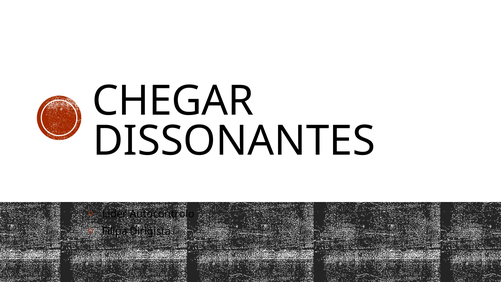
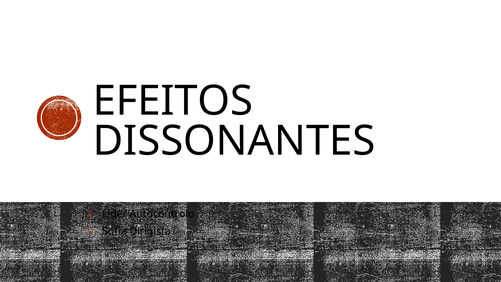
CHEGAR: CHEGAR -> EFEITOS
Filipa: Filipa -> Sofia
